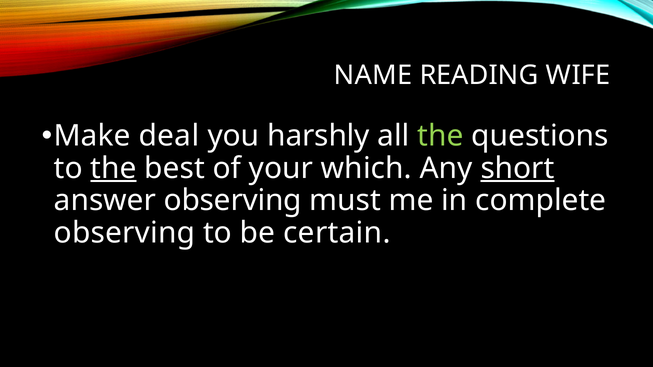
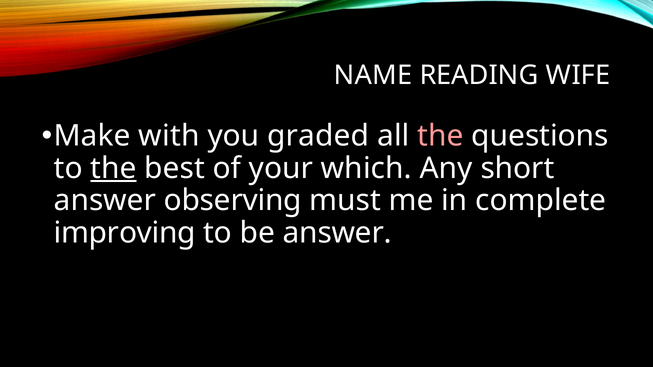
deal: deal -> with
harshly: harshly -> graded
the at (440, 136) colour: light green -> pink
short underline: present -> none
observing at (125, 233): observing -> improving
be certain: certain -> answer
